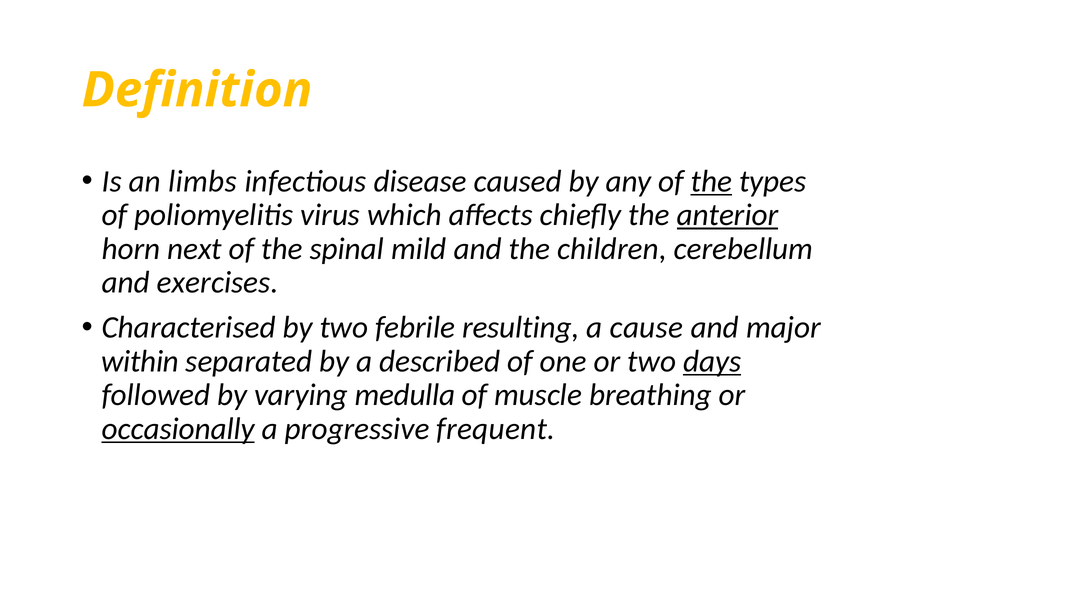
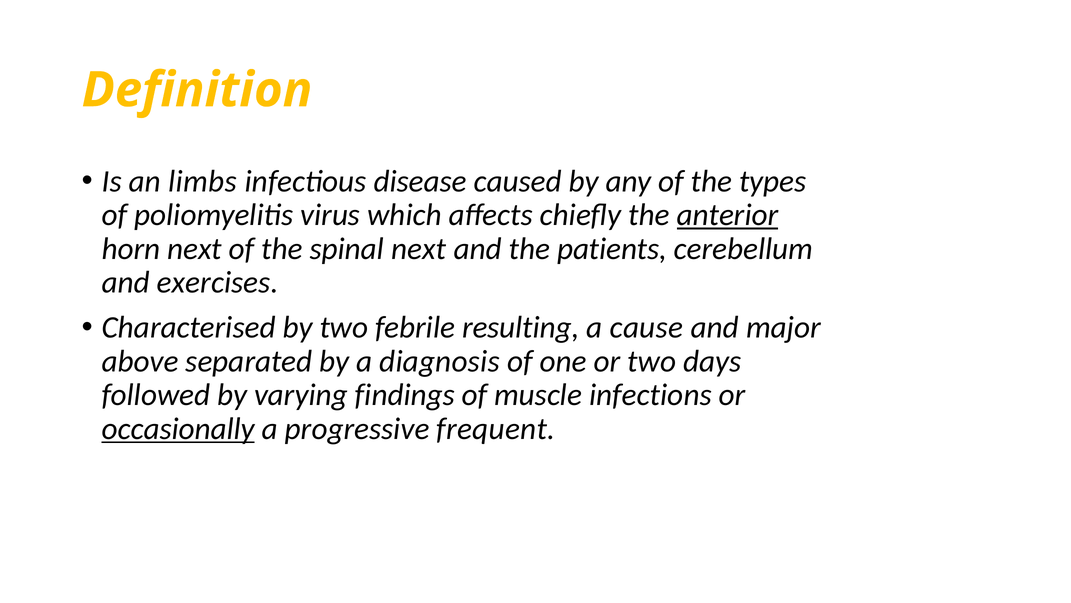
the at (711, 181) underline: present -> none
spinal mild: mild -> next
children: children -> patients
within: within -> above
described: described -> diagnosis
days underline: present -> none
medulla: medulla -> findings
breathing: breathing -> infections
